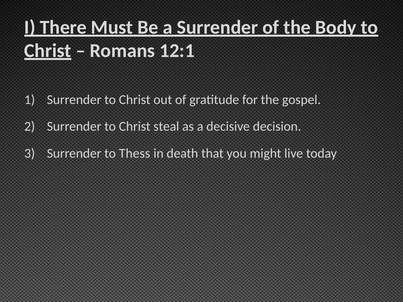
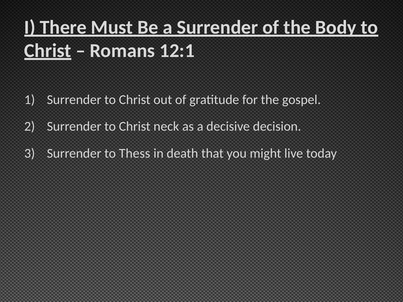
steal: steal -> neck
